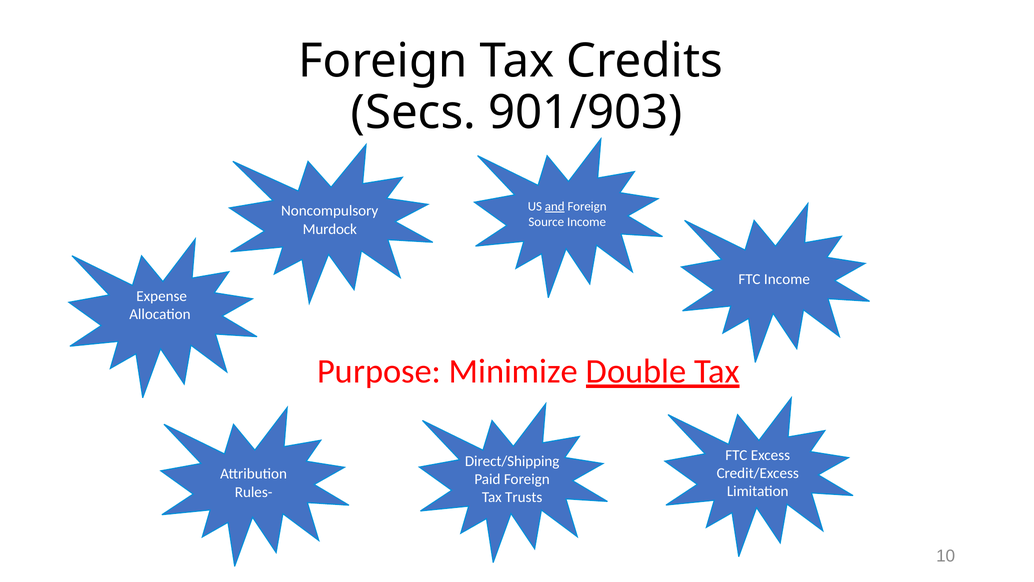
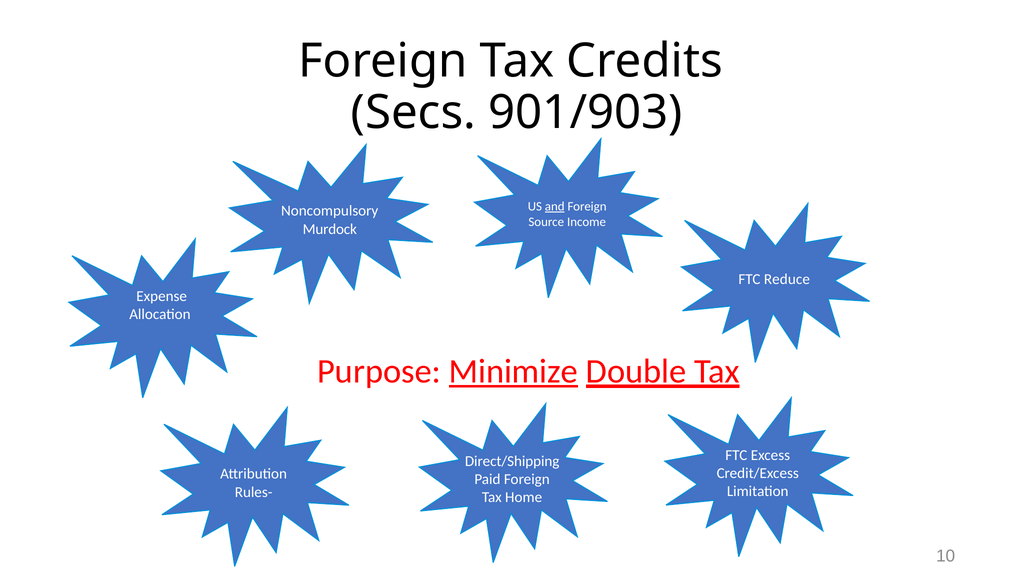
FTC Income: Income -> Reduce
Minimize underline: none -> present
Trusts: Trusts -> Home
